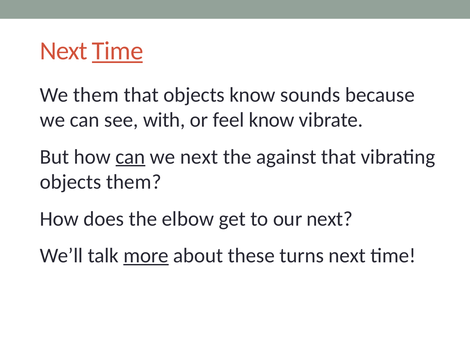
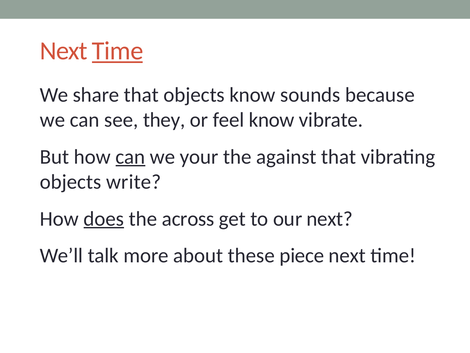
We them: them -> share
with: with -> they
we next: next -> your
objects them: them -> write
does underline: none -> present
elbow: elbow -> across
more underline: present -> none
turns: turns -> piece
